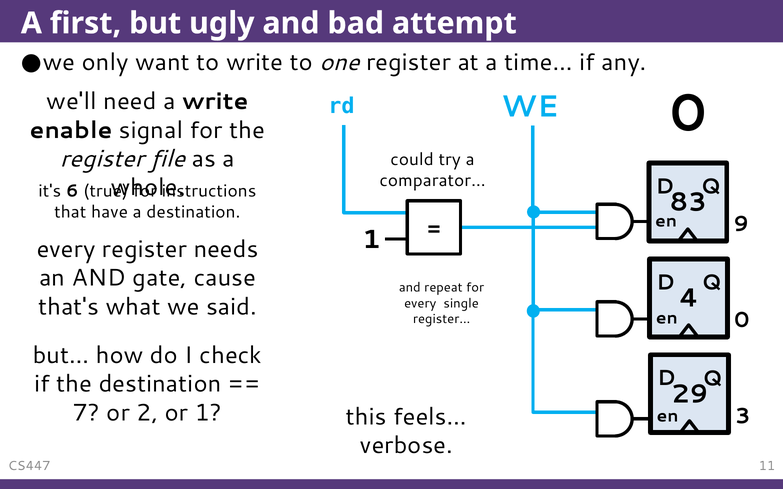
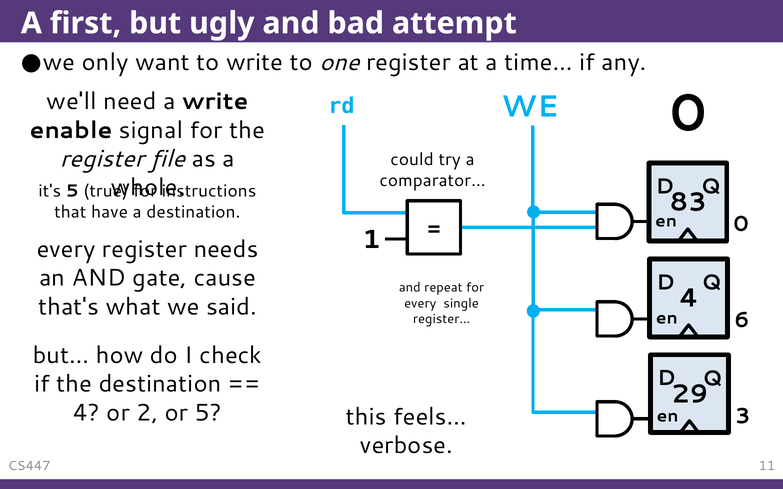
it's 6: 6 -> 5
en 9: 9 -> 0
en 0: 0 -> 6
7 at (86, 413): 7 -> 4
or 1: 1 -> 5
